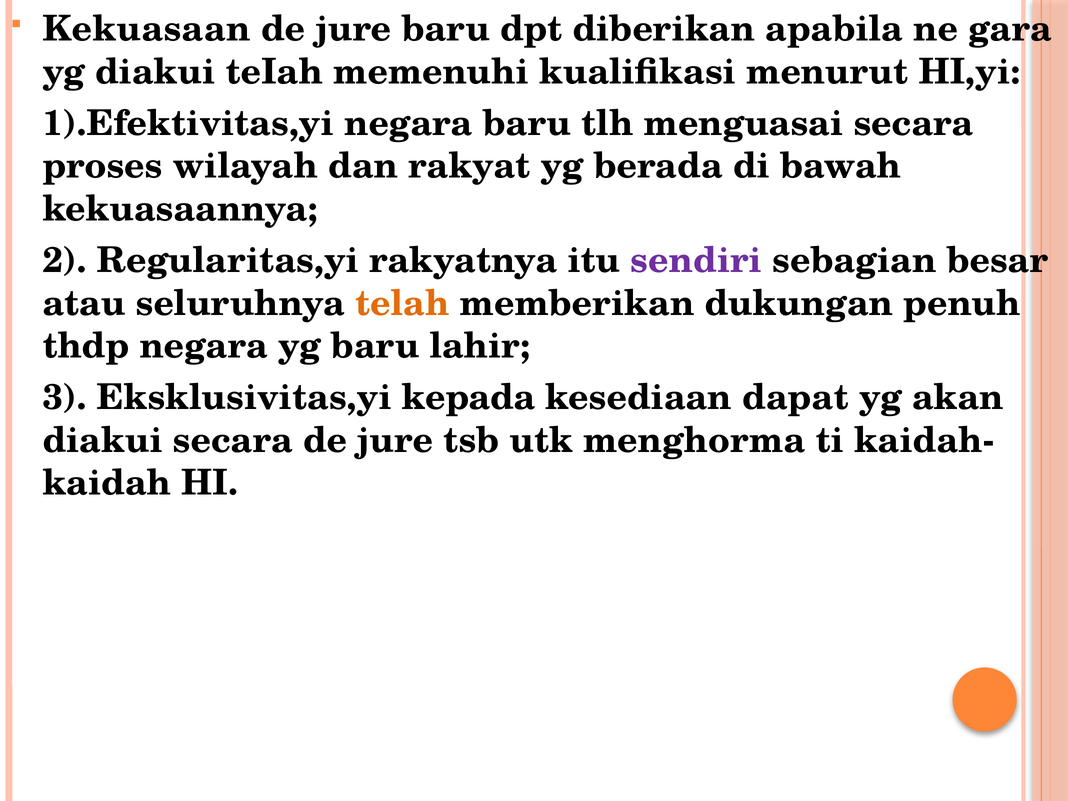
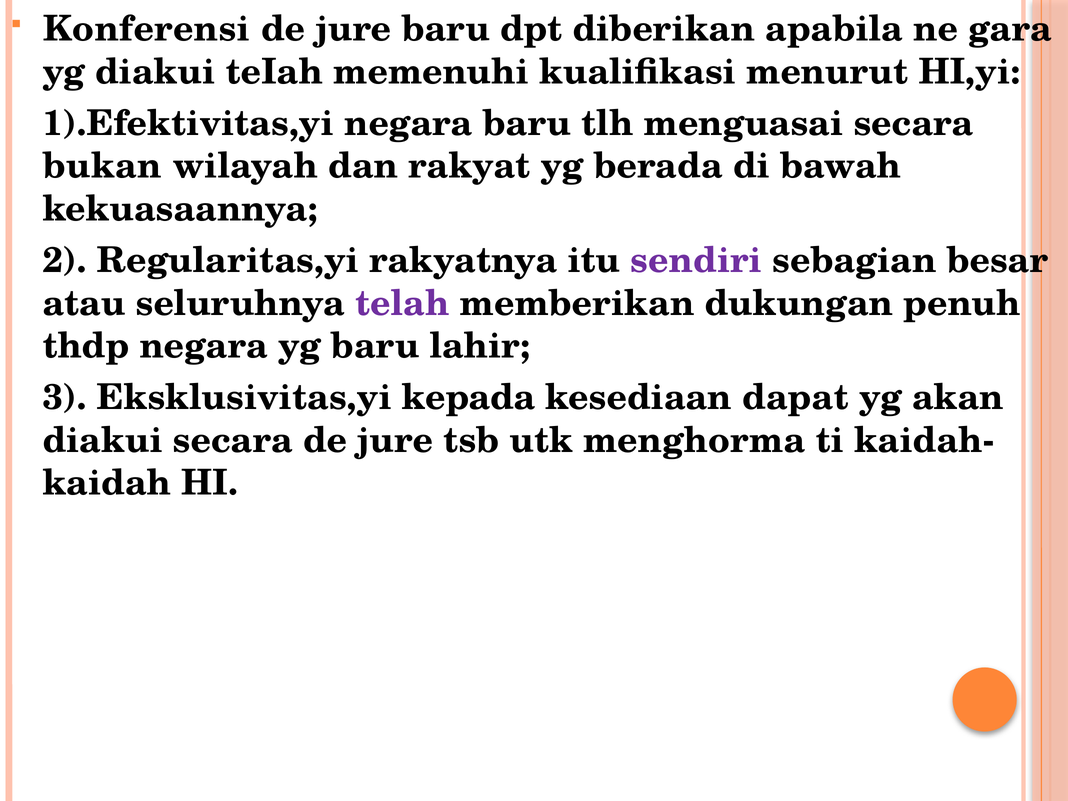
Kekuasaan: Kekuasaan -> Konferensi
proses: proses -> bukan
telah colour: orange -> purple
